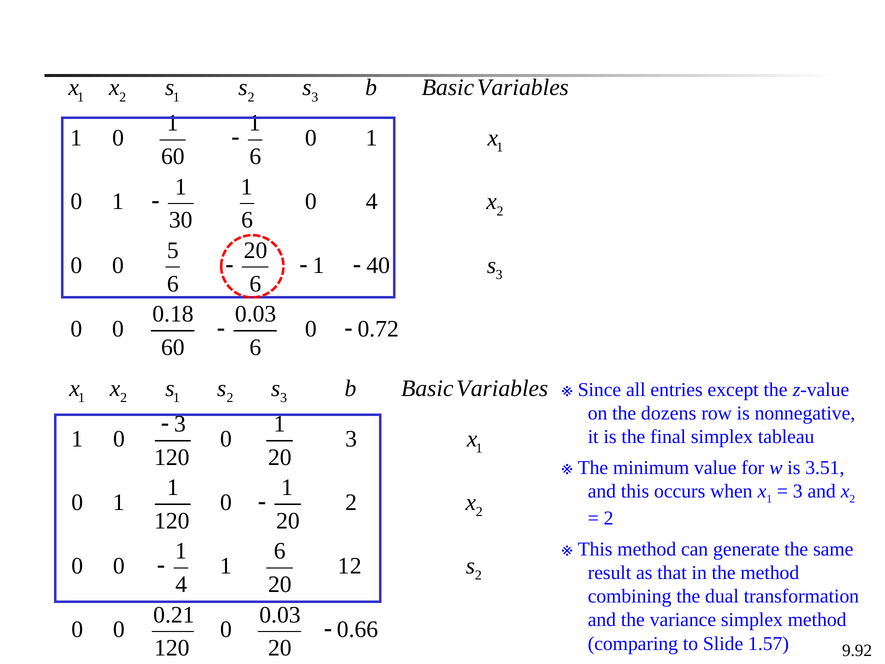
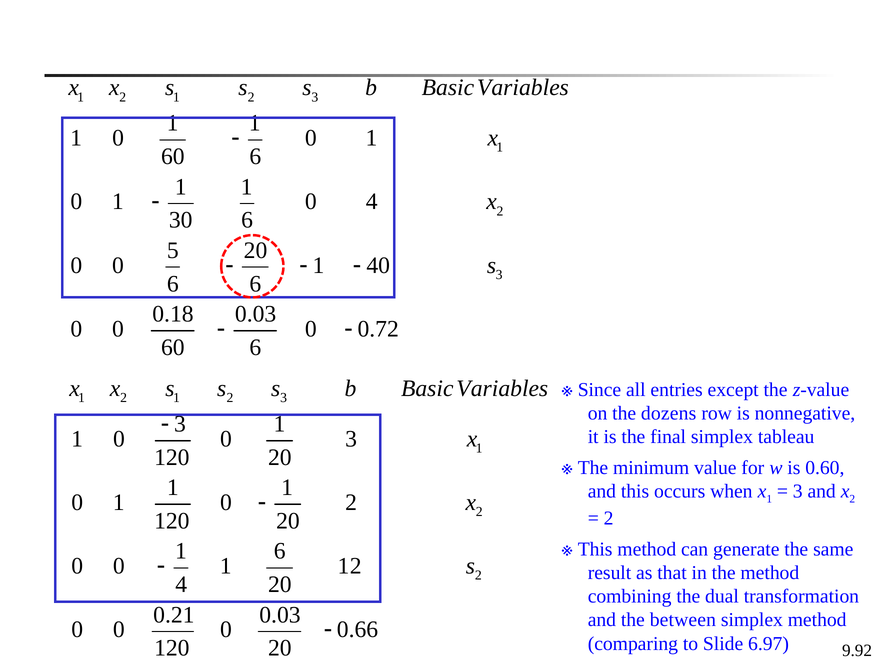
3.51: 3.51 -> 0.60
variance: variance -> between
1.57: 1.57 -> 6.97
